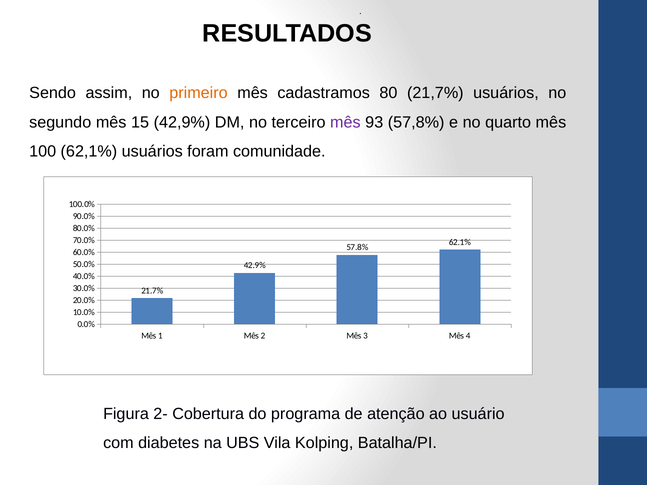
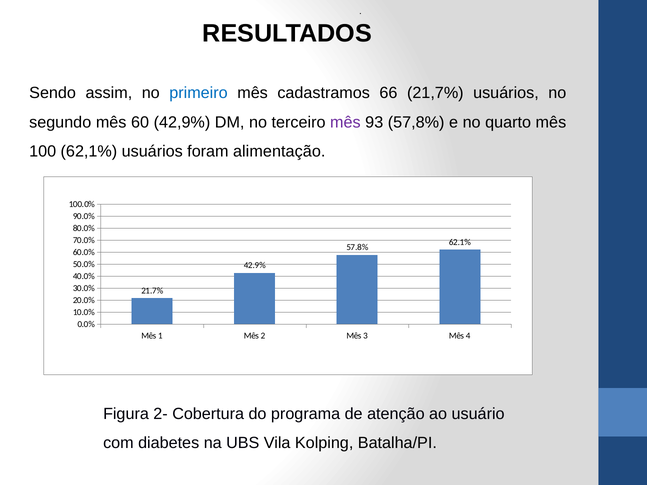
primeiro colour: orange -> blue
80: 80 -> 66
15: 15 -> 60
comunidade: comunidade -> alimentação
